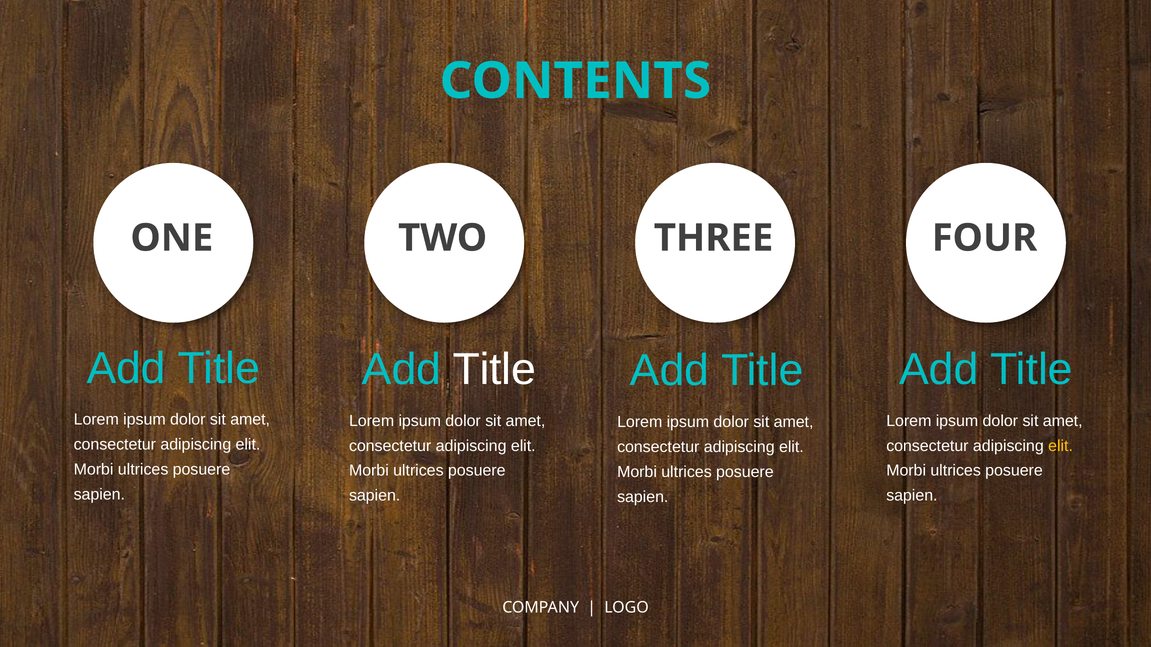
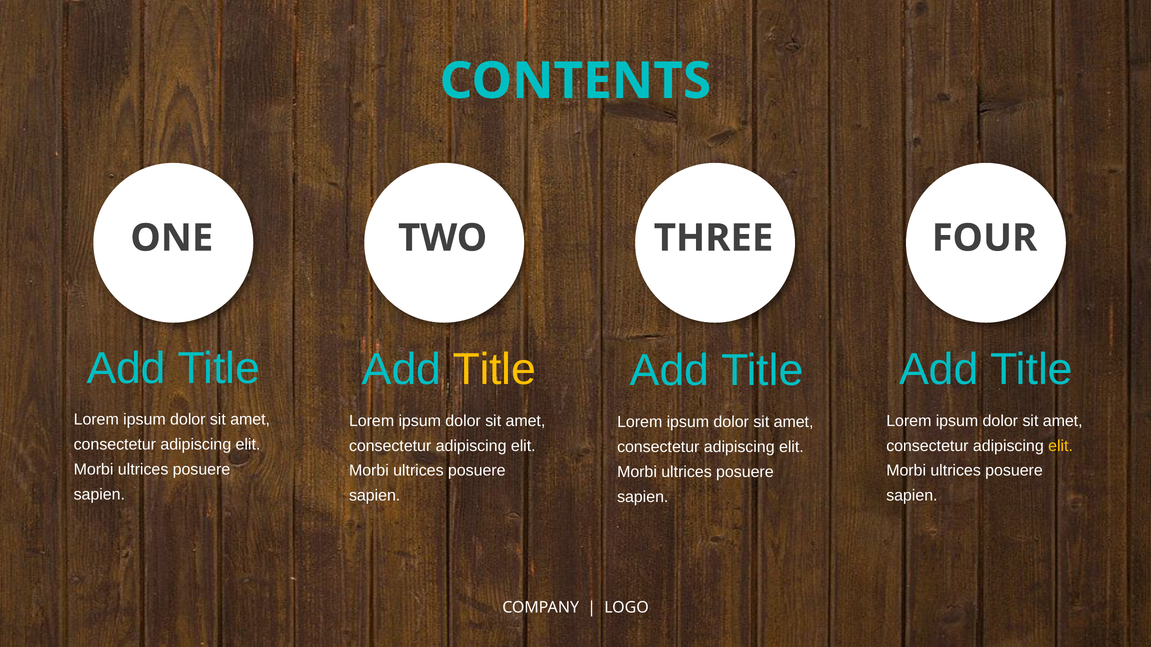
Title at (494, 370) colour: white -> yellow
